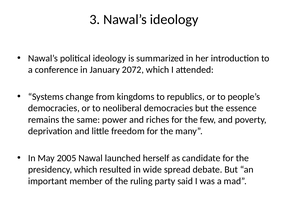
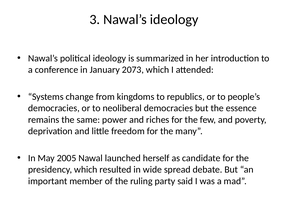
2072: 2072 -> 2073
